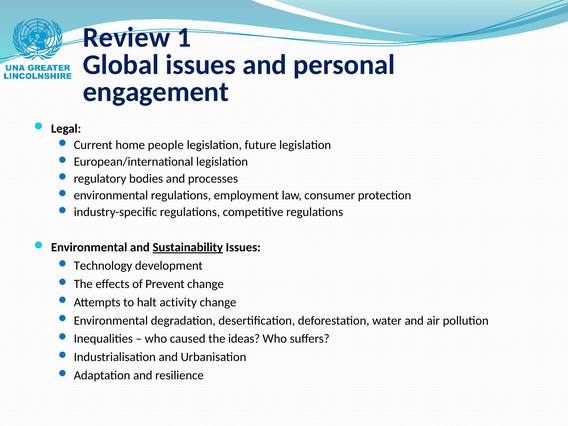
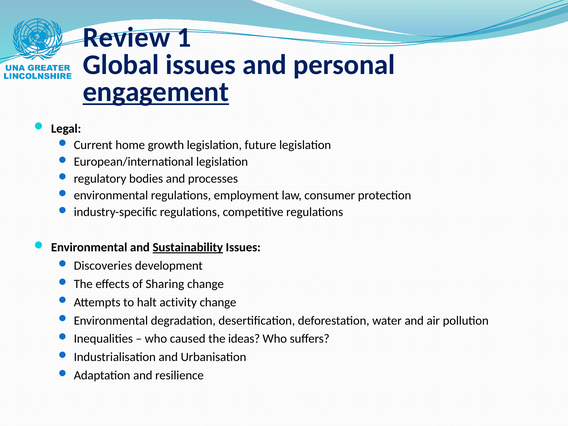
engagement underline: none -> present
people: people -> growth
Technology: Technology -> Discoveries
Prevent: Prevent -> Sharing
